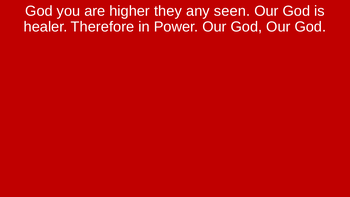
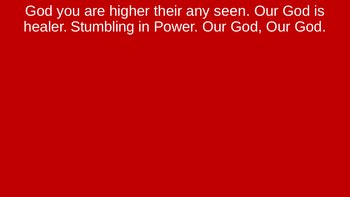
they: they -> their
Therefore: Therefore -> Stumbling
